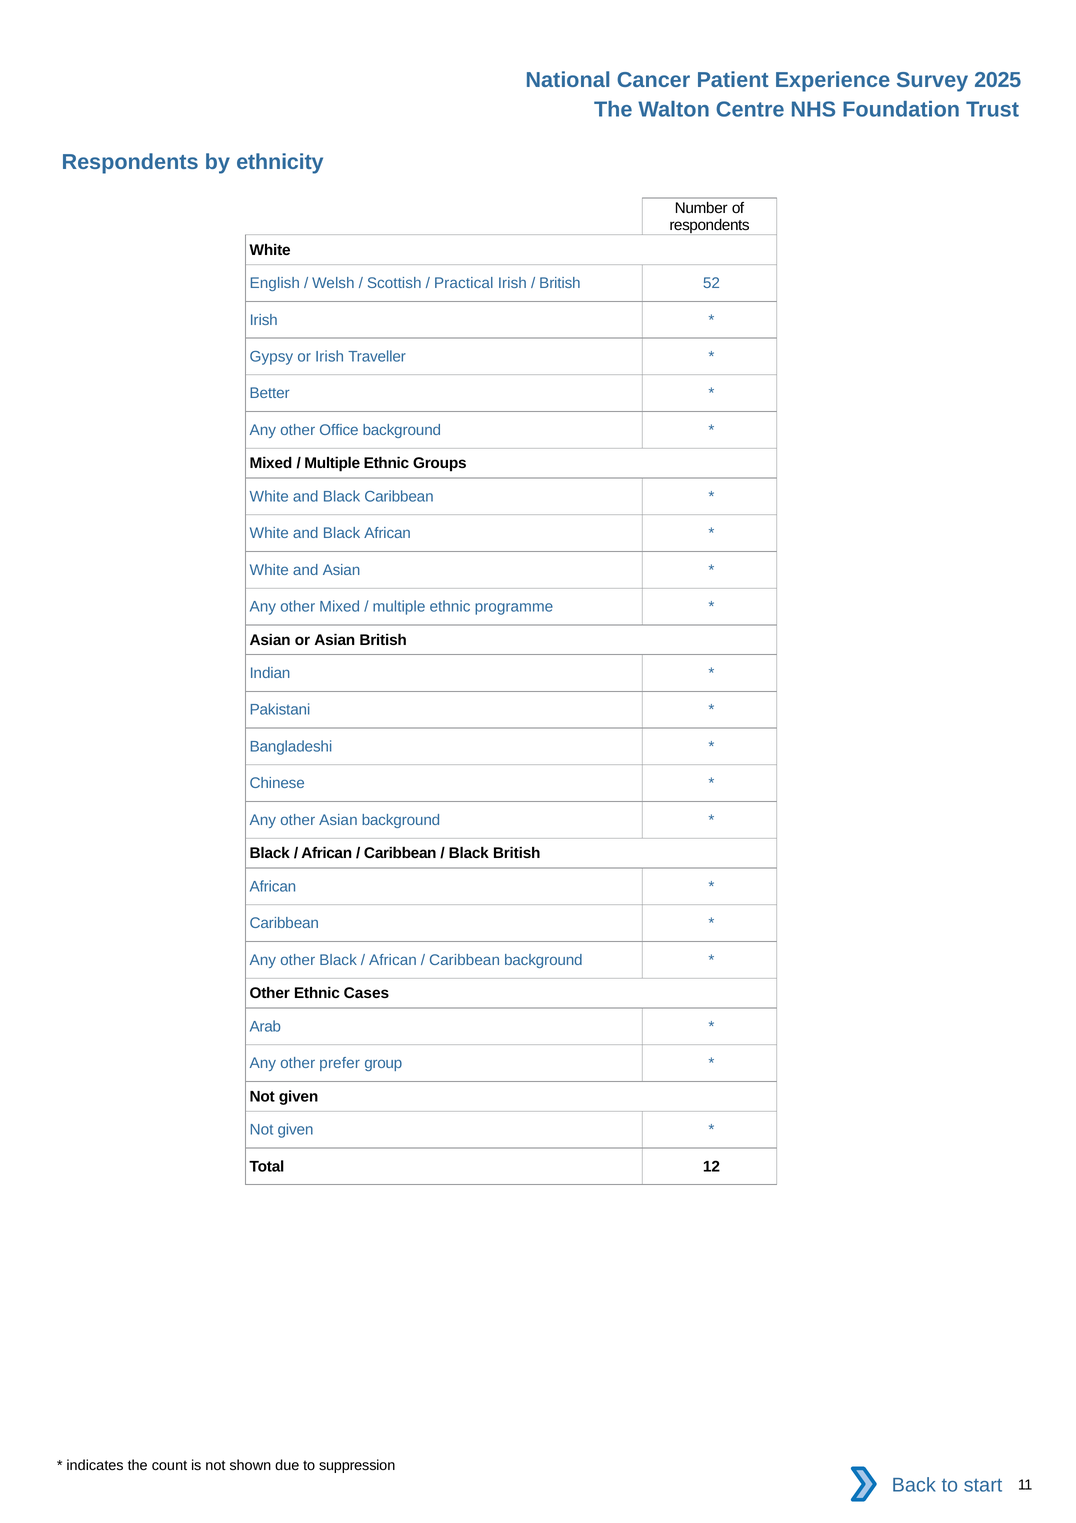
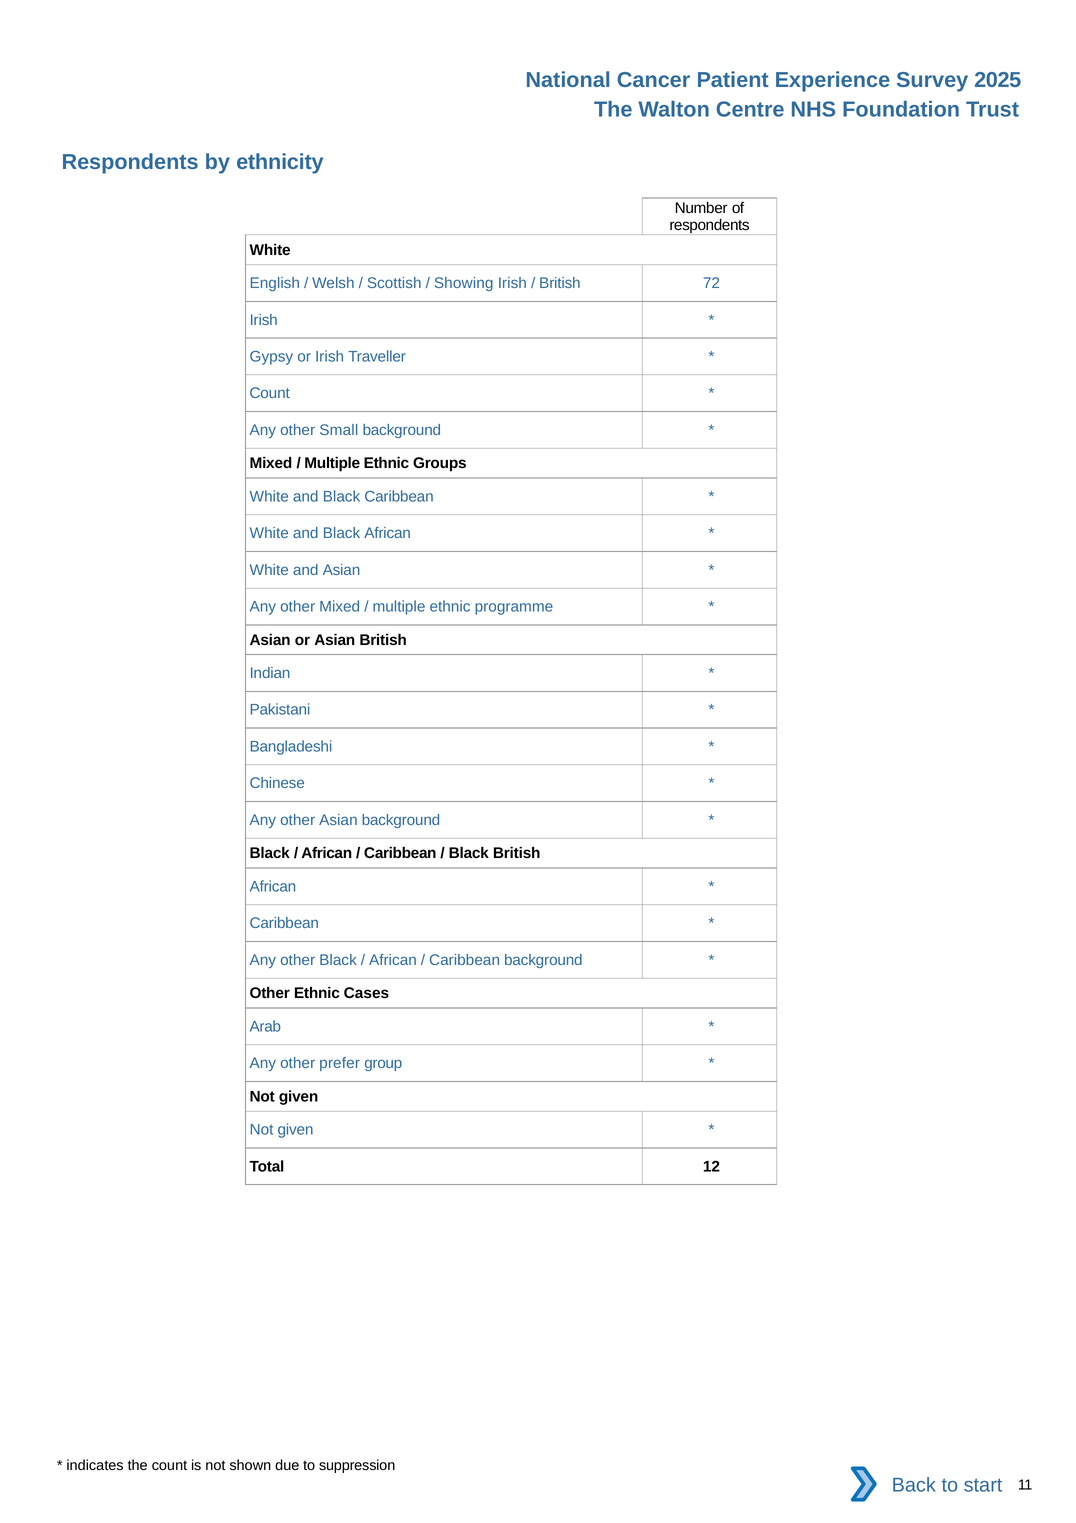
Practical: Practical -> Showing
52: 52 -> 72
Better at (270, 393): Better -> Count
Office: Office -> Small
